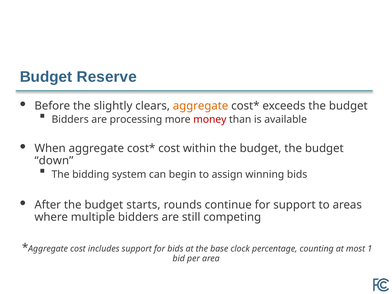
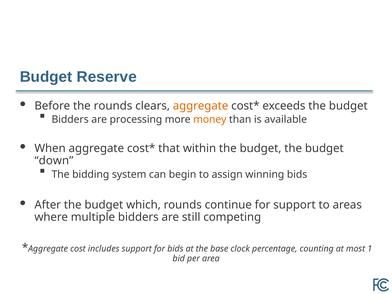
the slightly: slightly -> rounds
money colour: red -> orange
cost at (169, 148): cost -> that
starts: starts -> which
